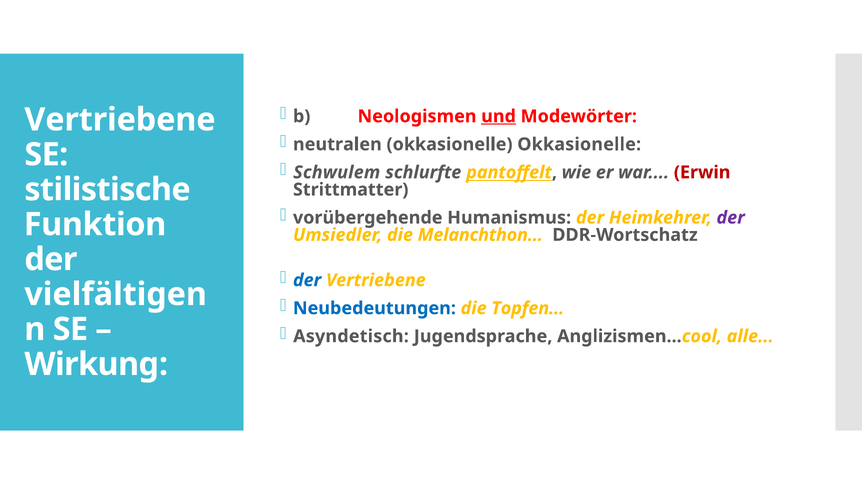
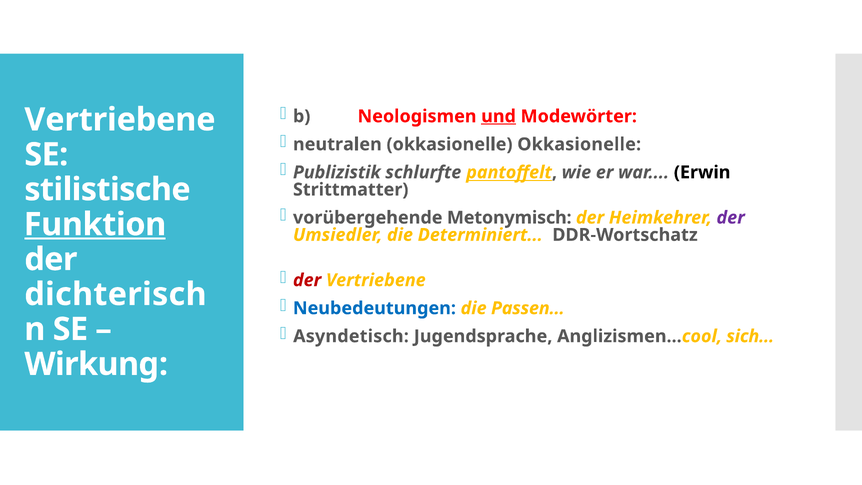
Schwulem: Schwulem -> Publizistik
Erwin colour: red -> black
Humanismus: Humanismus -> Metonymisch
Funktion underline: none -> present
Melanchthon: Melanchthon -> Determiniert
der at (307, 280) colour: blue -> red
vielfältigen: vielfältigen -> dichterisch
Topfen: Topfen -> Passen
alle: alle -> sich
